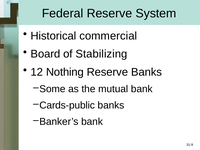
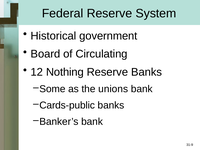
commercial: commercial -> government
Stabilizing: Stabilizing -> Circulating
mutual: mutual -> unions
